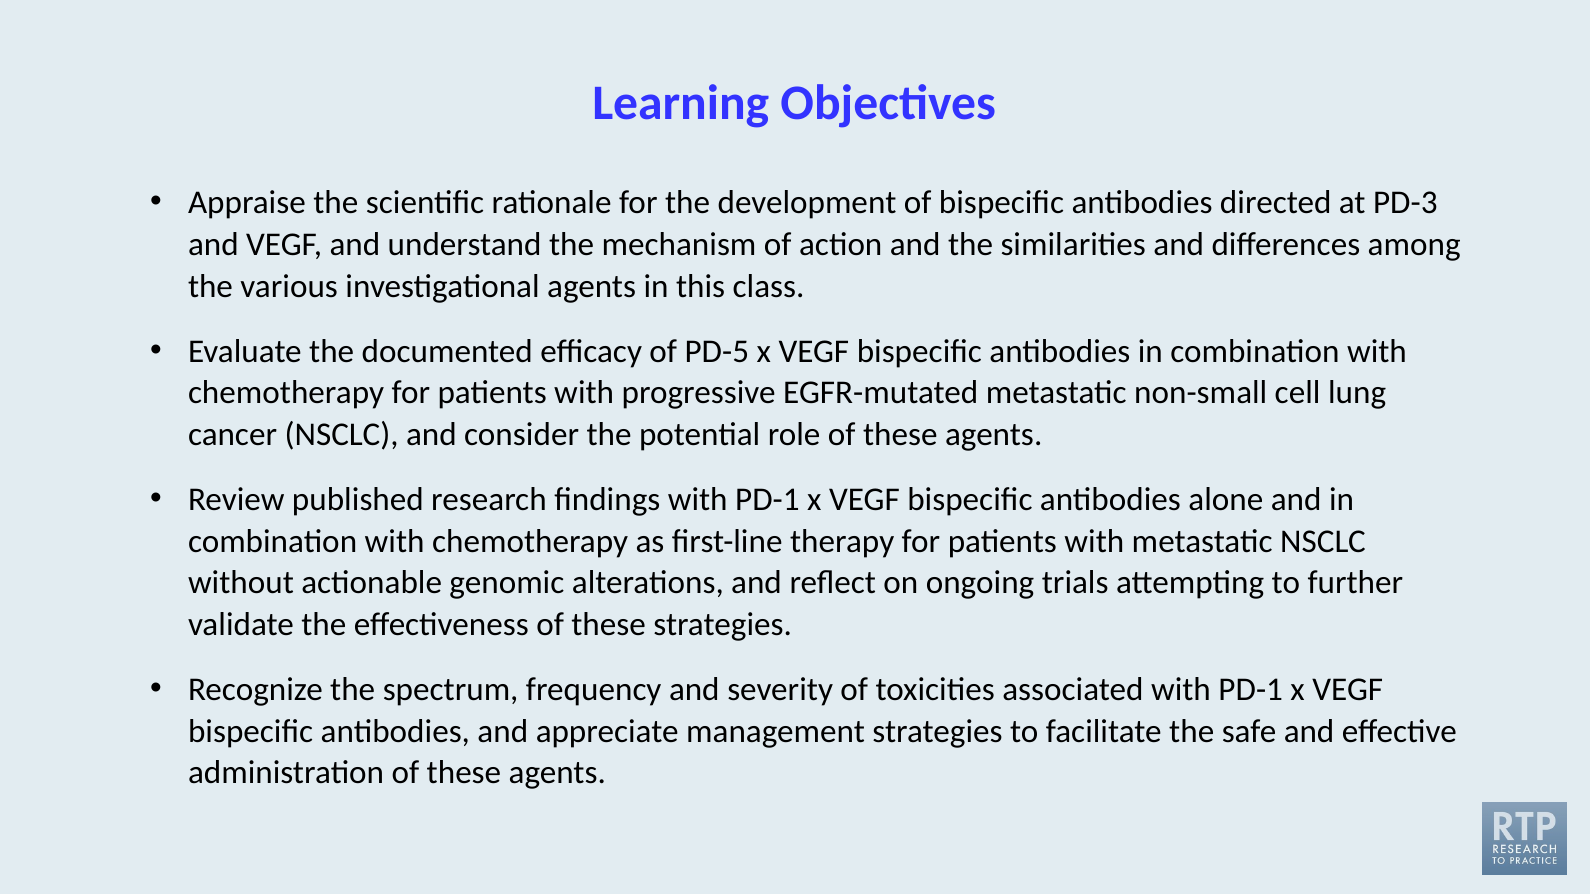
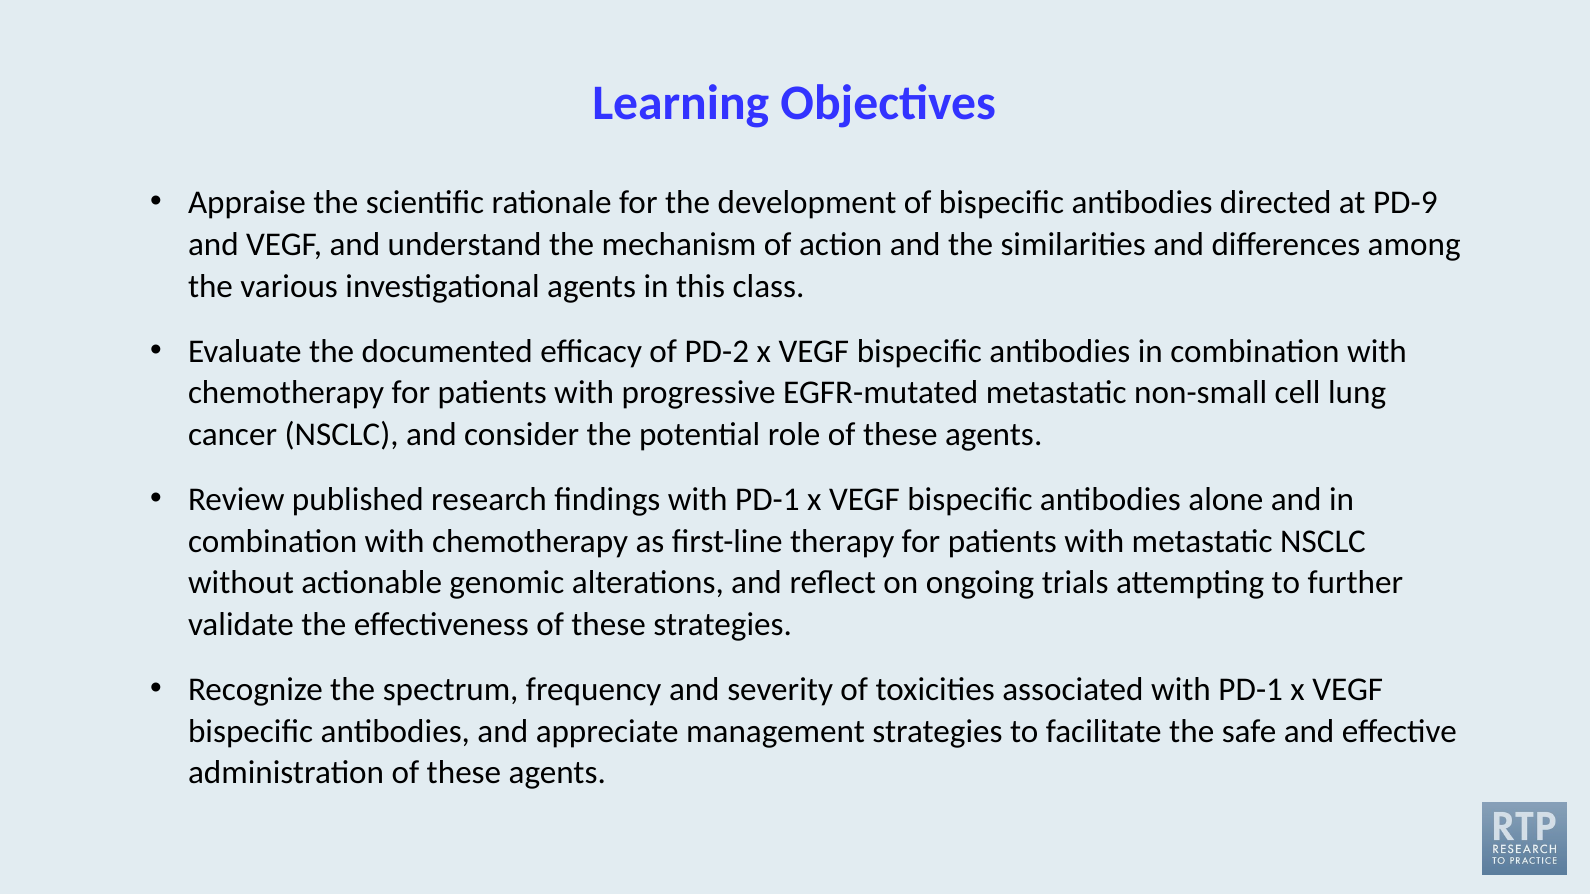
PD-3: PD-3 -> PD-9
PD-5: PD-5 -> PD-2
